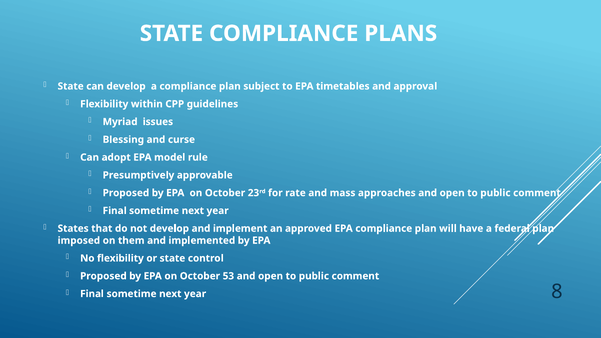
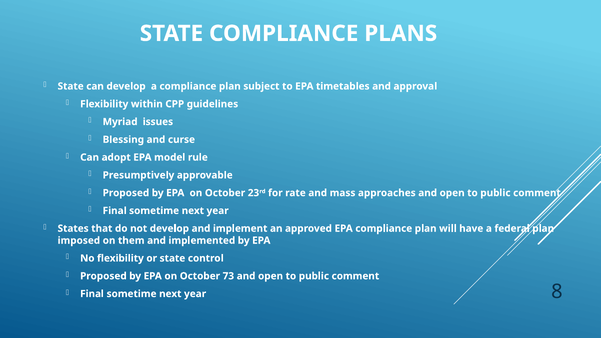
53: 53 -> 73
